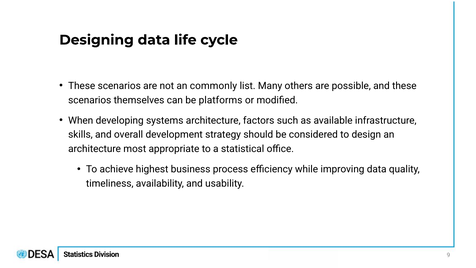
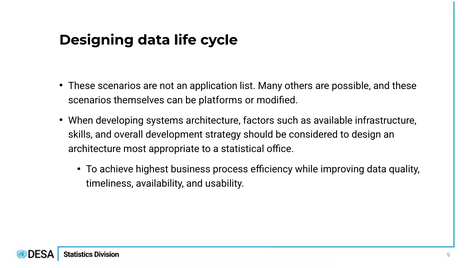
commonly: commonly -> application
